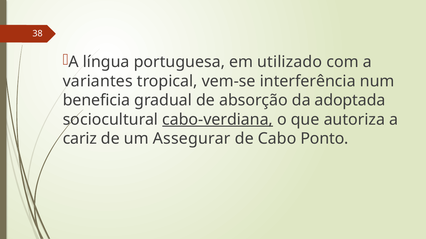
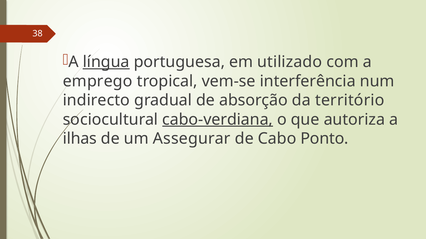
língua underline: none -> present
variantes: variantes -> emprego
beneficia: beneficia -> indirecto
adoptada: adoptada -> território
cariz: cariz -> ilhas
